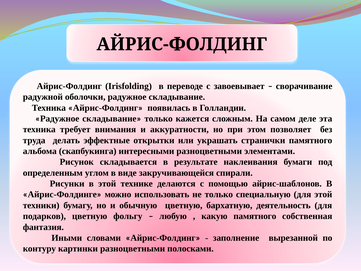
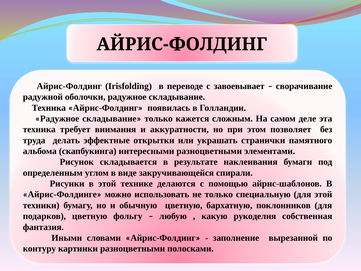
деятельность: деятельность -> поклонников
какую памятного: памятного -> рукоделия
